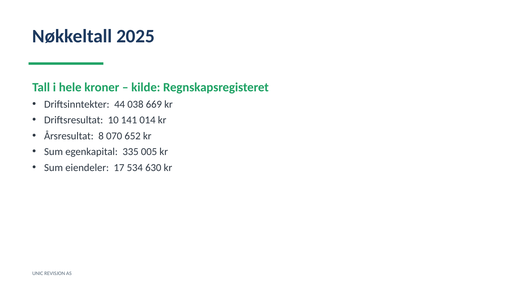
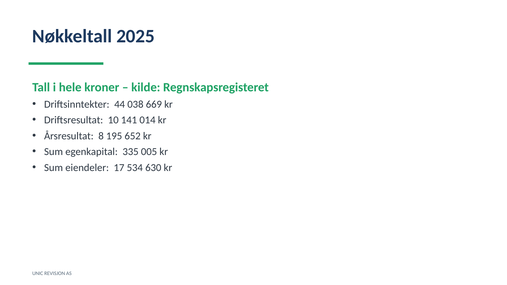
070: 070 -> 195
